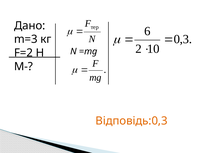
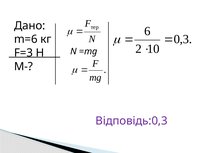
m=3: m=3 -> m=6
F=2: F=2 -> F=3
Відповідь:0,3 colour: orange -> purple
